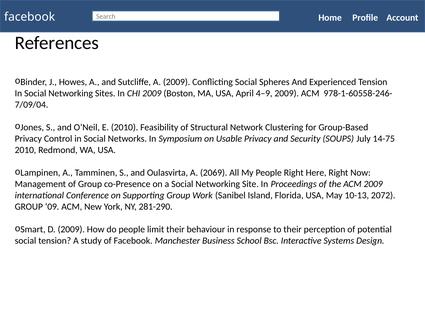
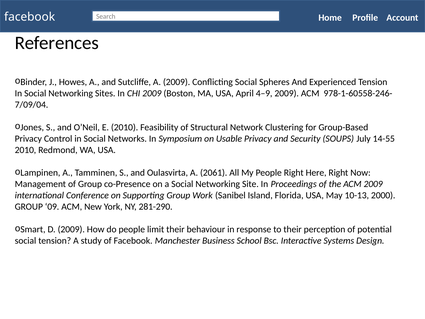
14-75: 14-75 -> 14-55
2069: 2069 -> 2061
2072: 2072 -> 2000
